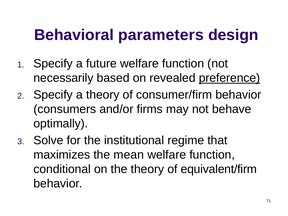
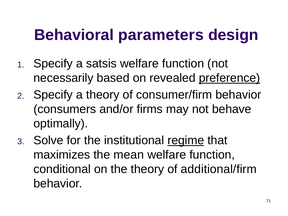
future: future -> satsis
regime underline: none -> present
equivalent/firm: equivalent/firm -> additional/firm
